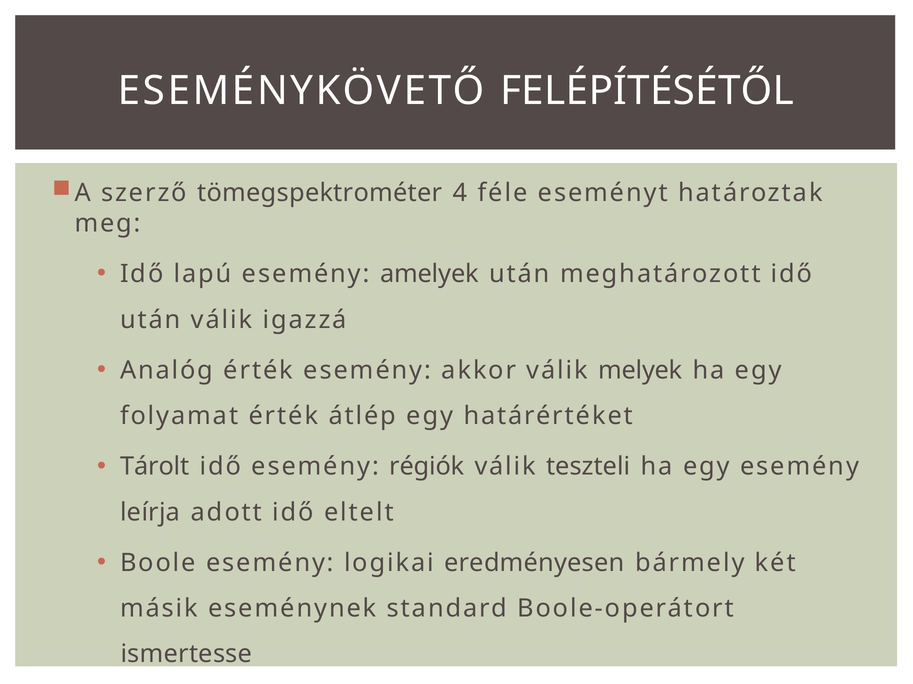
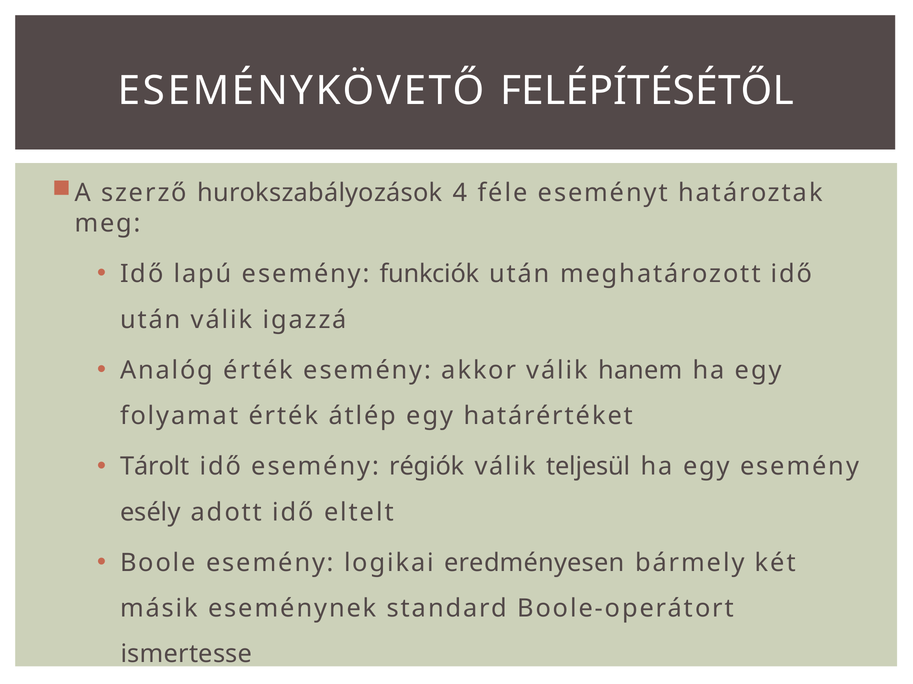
tömegspektrométer: tömegspektrométer -> hurokszabályozások
amelyek: amelyek -> funkciók
melyek: melyek -> hanem
teszteli: teszteli -> teljesül
leírja: leírja -> esély
